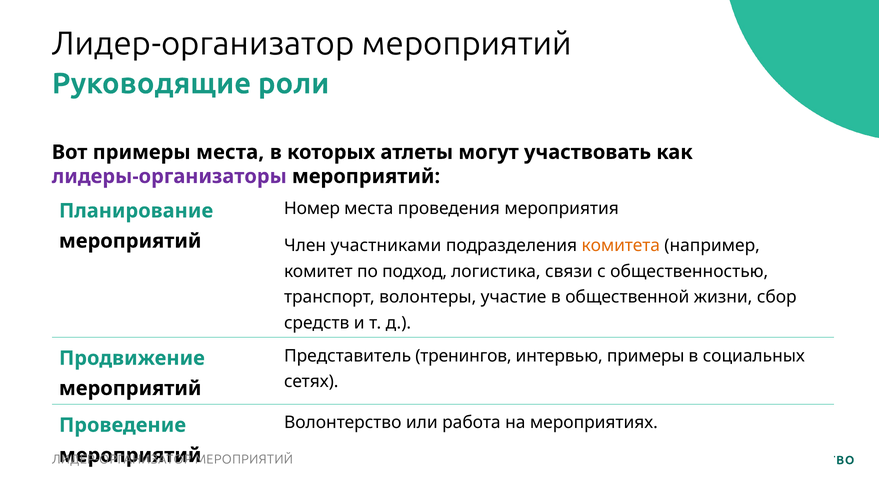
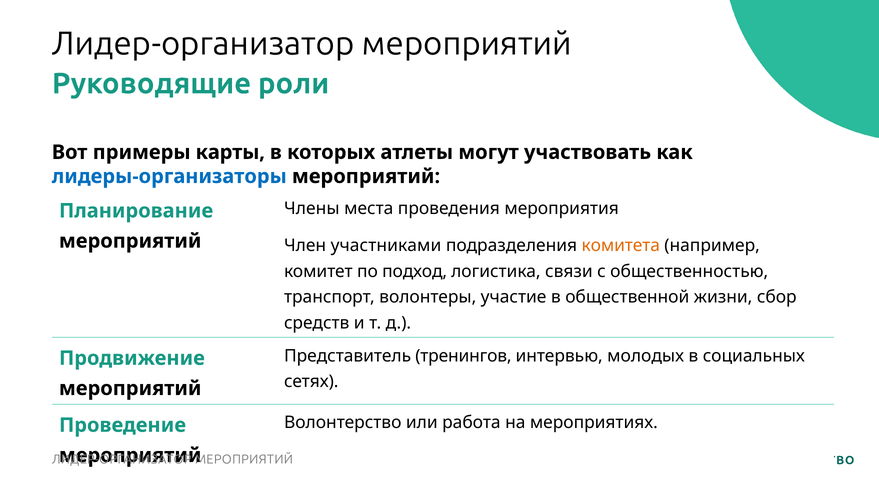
примеры места: места -> карты
лидеры-организаторы colour: purple -> blue
Номер: Номер -> Члены
интервью примеры: примеры -> молодых
